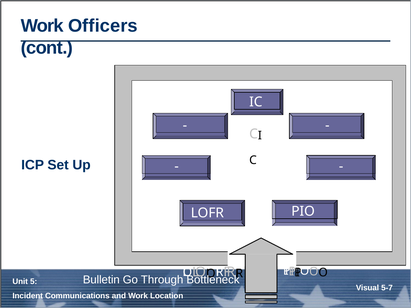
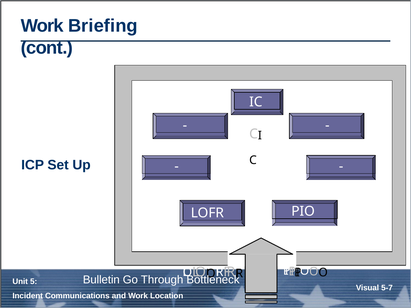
Officers: Officers -> Briefing
